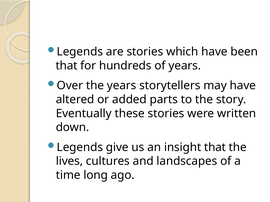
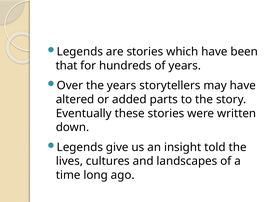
insight that: that -> told
